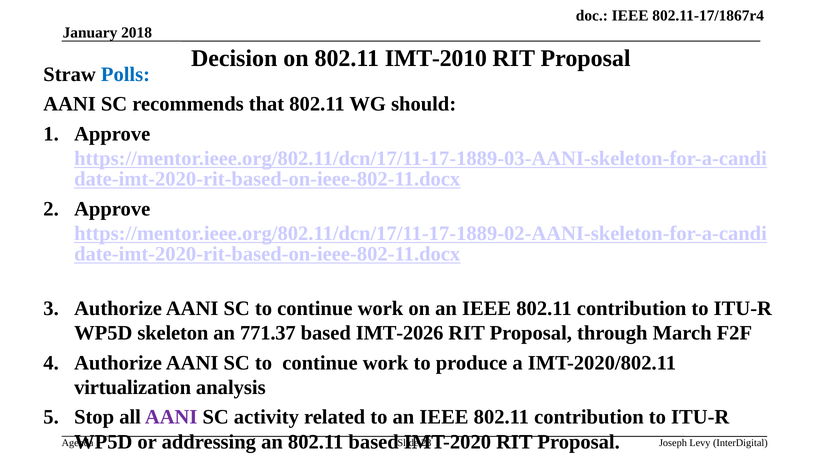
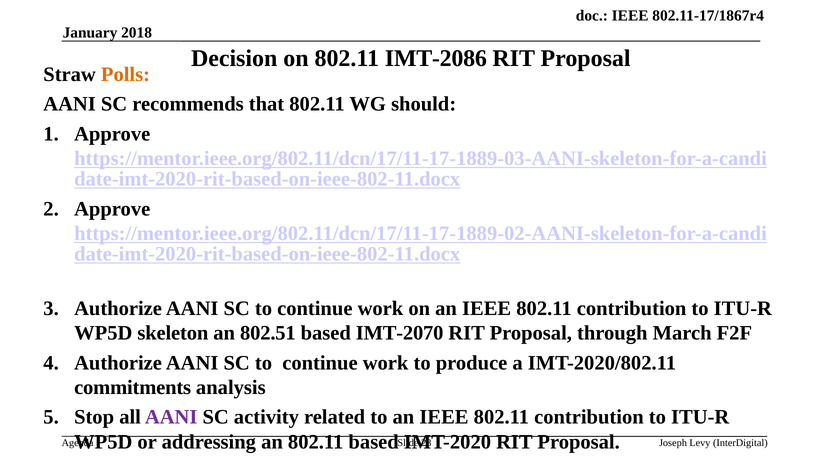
IMT-2010: IMT-2010 -> IMT-2086
Polls colour: blue -> orange
771.37: 771.37 -> 802.51
IMT-2026: IMT-2026 -> IMT-2070
virtualization: virtualization -> commitments
